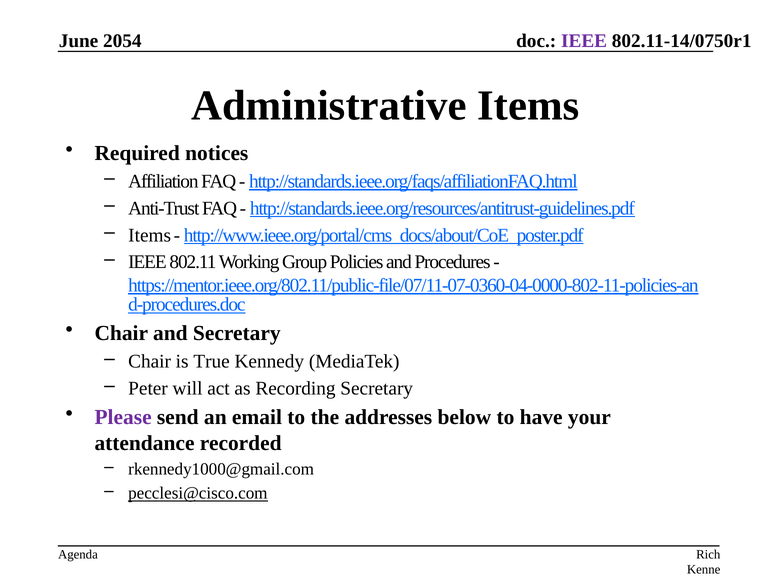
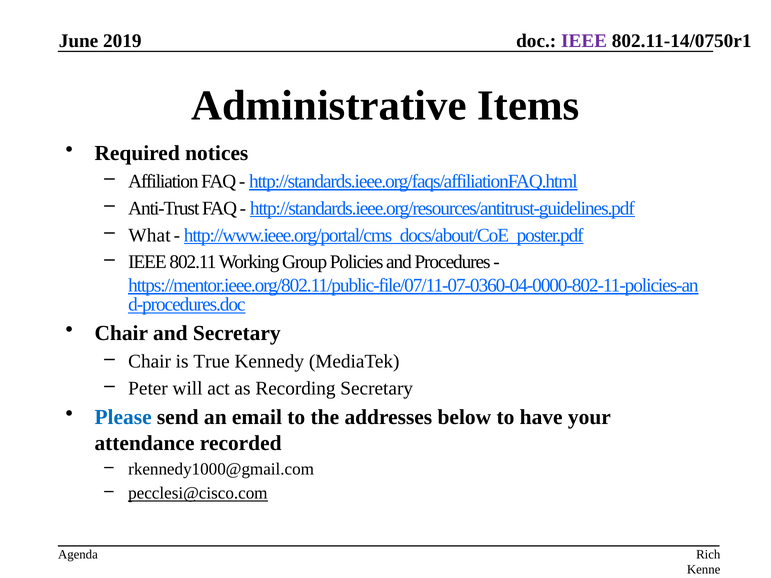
2054: 2054 -> 2019
Items at (150, 235): Items -> What
Please colour: purple -> blue
